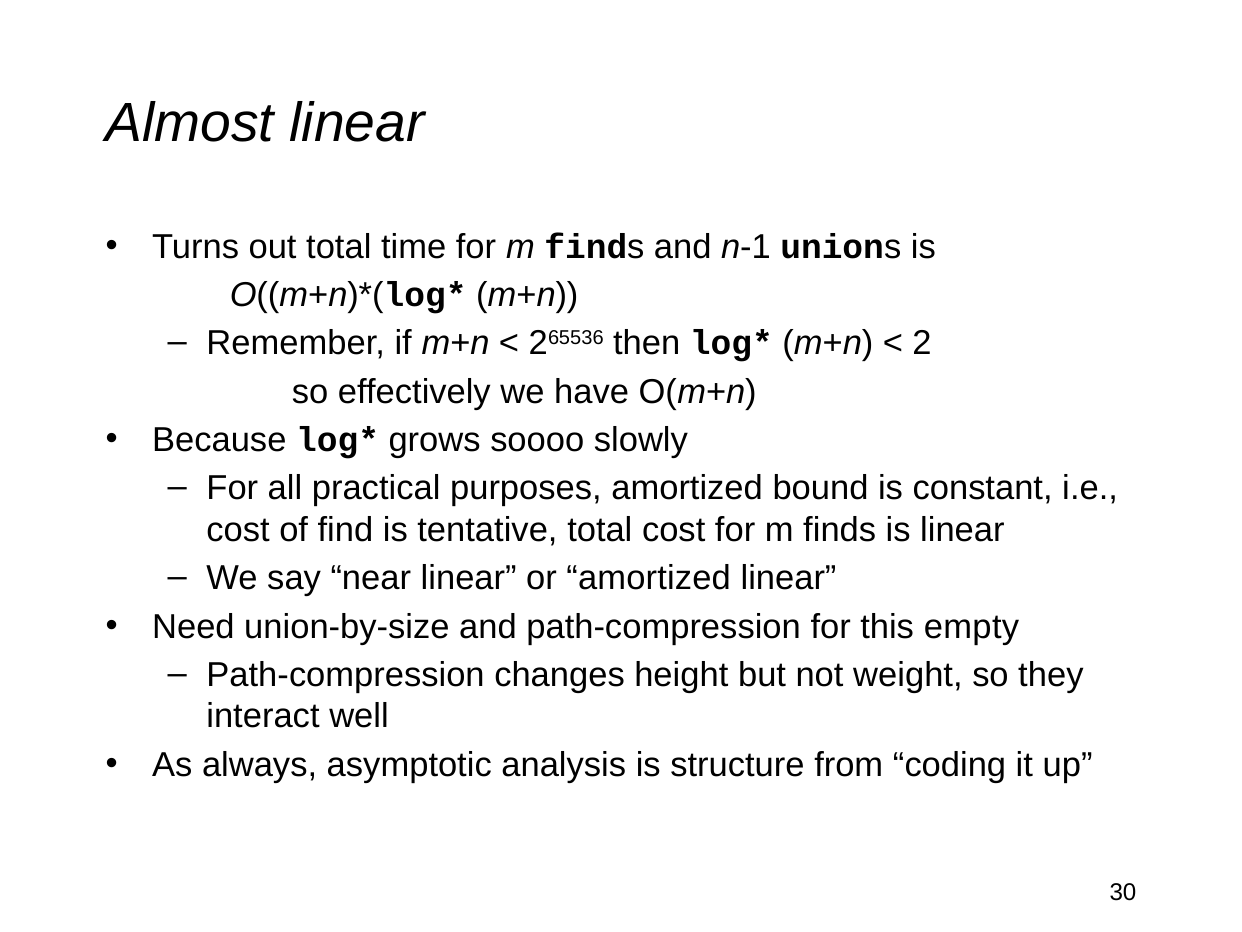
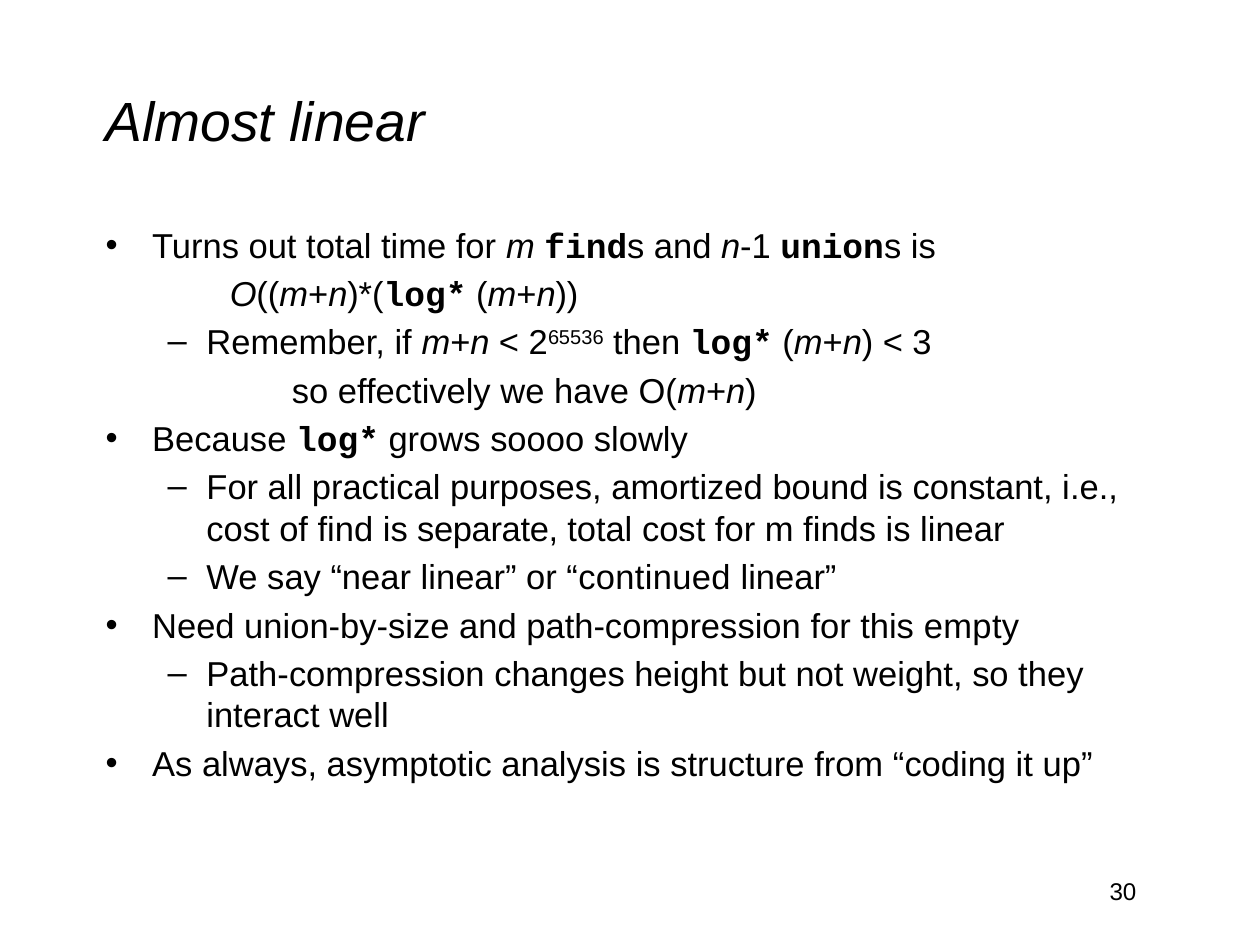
2: 2 -> 3
tentative: tentative -> separate
or amortized: amortized -> continued
